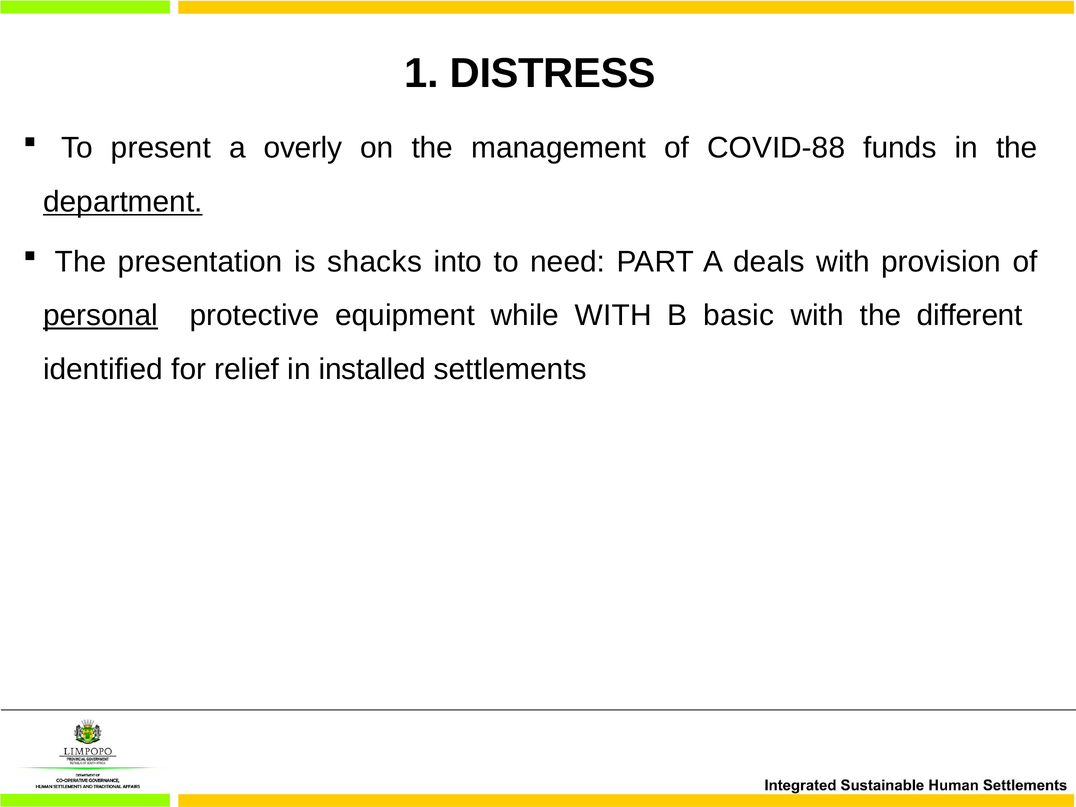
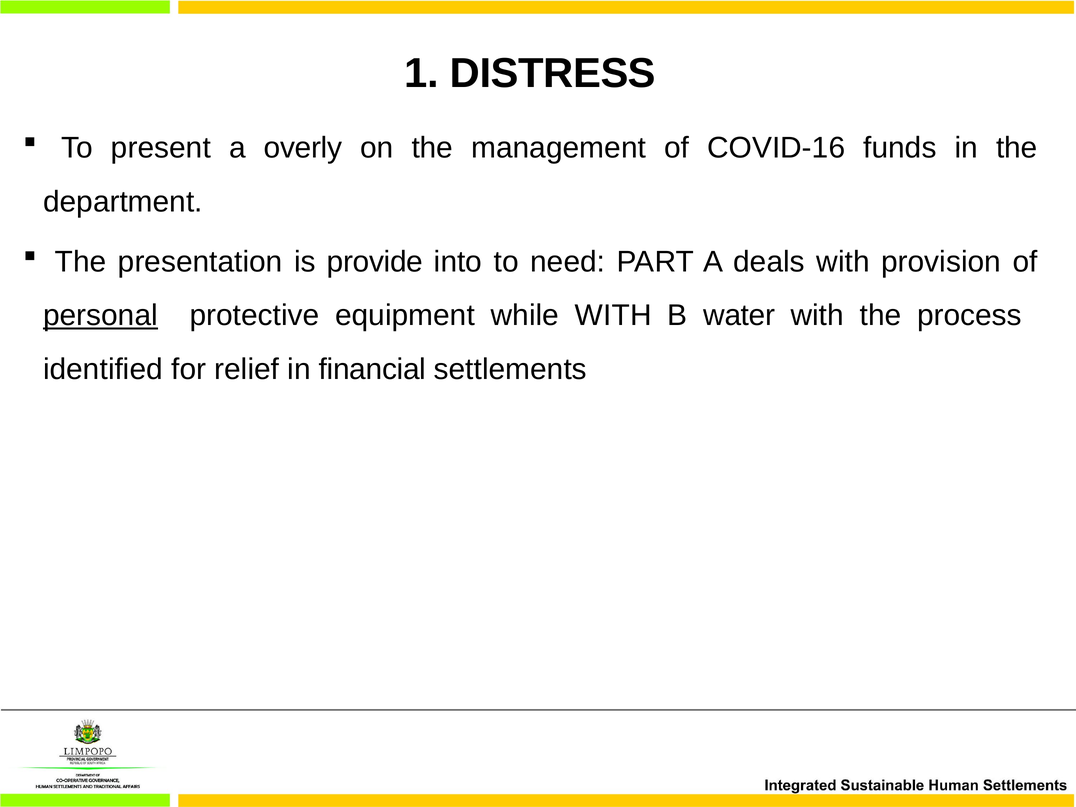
COVID-88: COVID-88 -> COVID-16
department underline: present -> none
shacks: shacks -> provide
basic: basic -> water
different: different -> process
installed: installed -> financial
